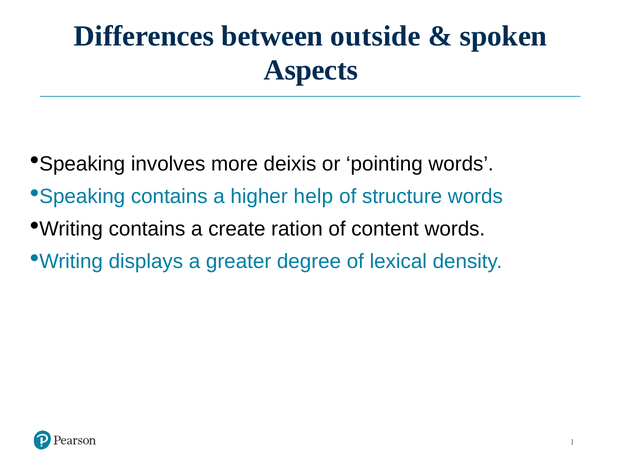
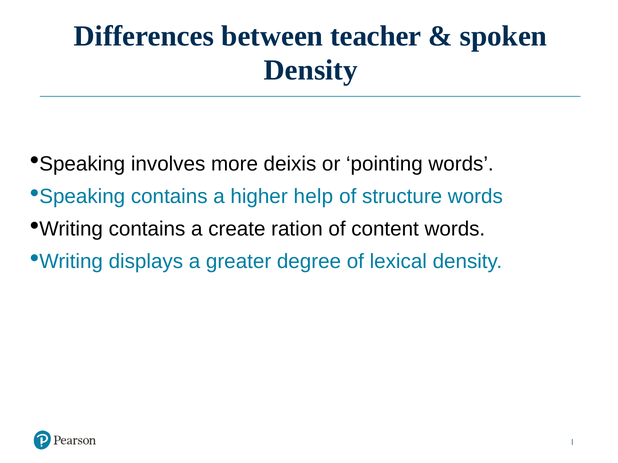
outside: outside -> teacher
Aspects at (311, 70): Aspects -> Density
